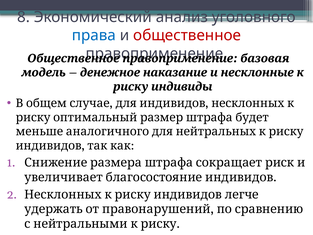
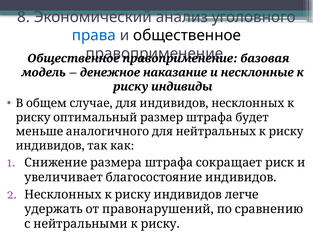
общественное at (187, 35) colour: red -> black
